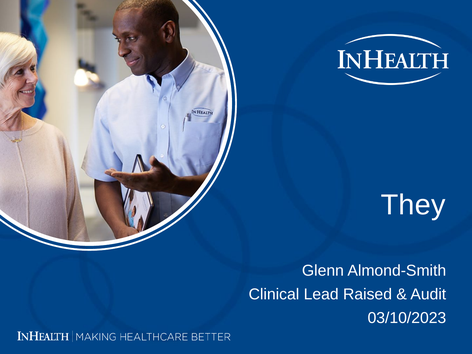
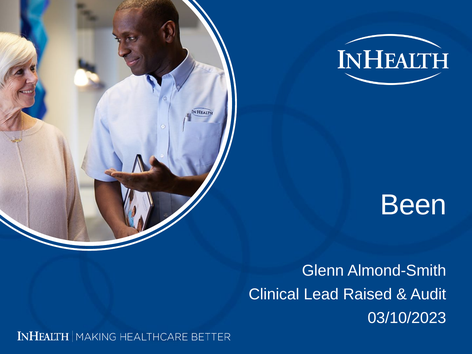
They: They -> Been
